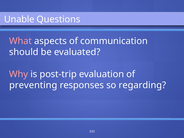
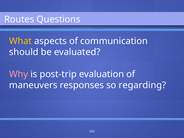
Unable: Unable -> Routes
What colour: pink -> yellow
preventing: preventing -> maneuvers
